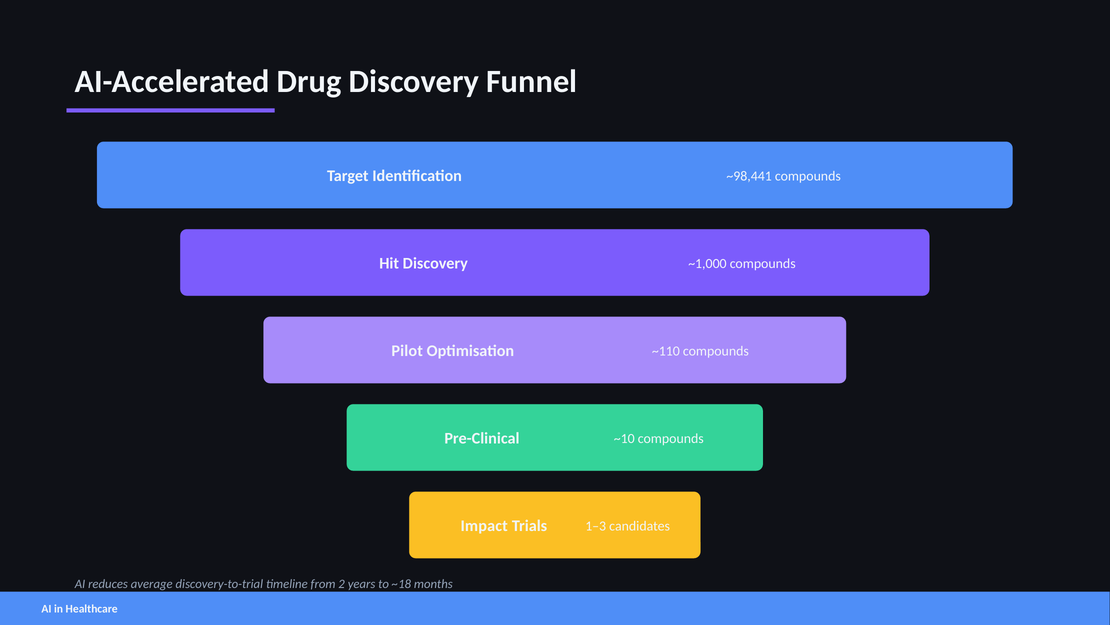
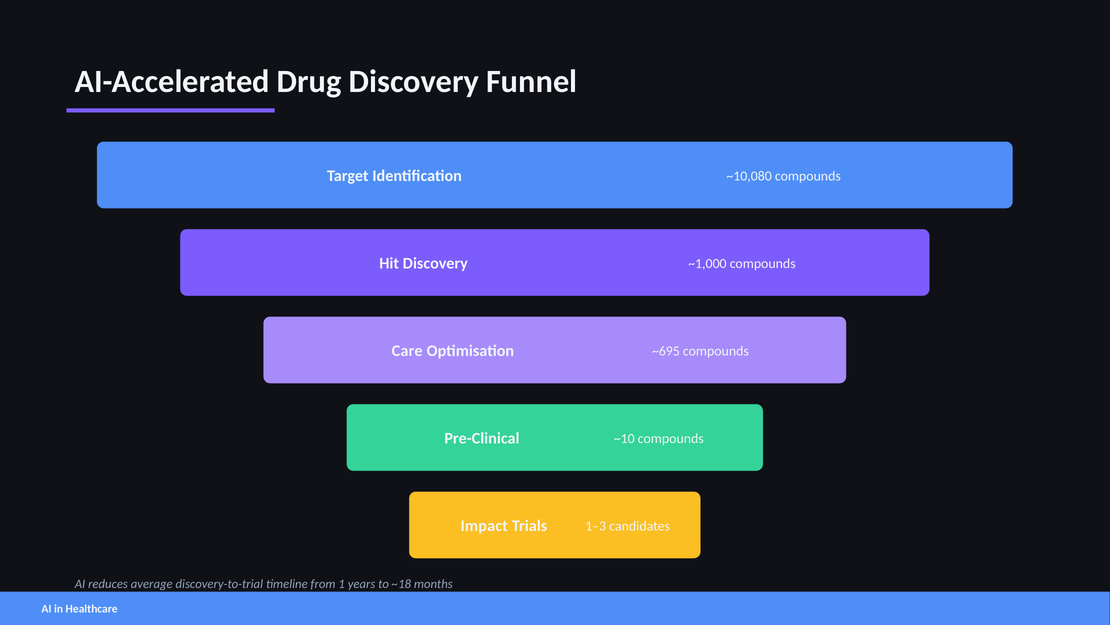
~98,441: ~98,441 -> ~10,080
Pilot: Pilot -> Care
~110: ~110 -> ~695
2: 2 -> 1
